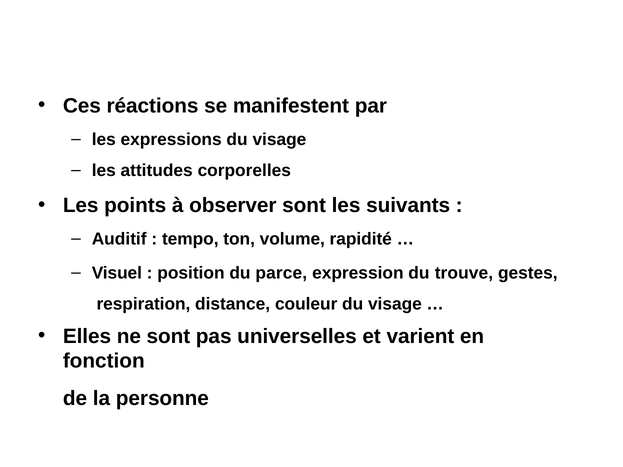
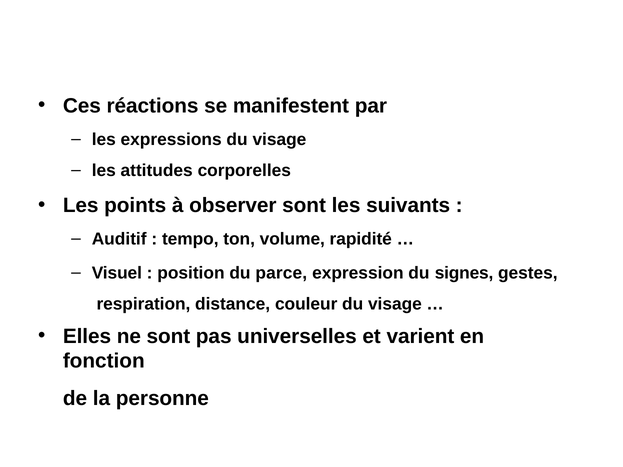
trouve: trouve -> signes
